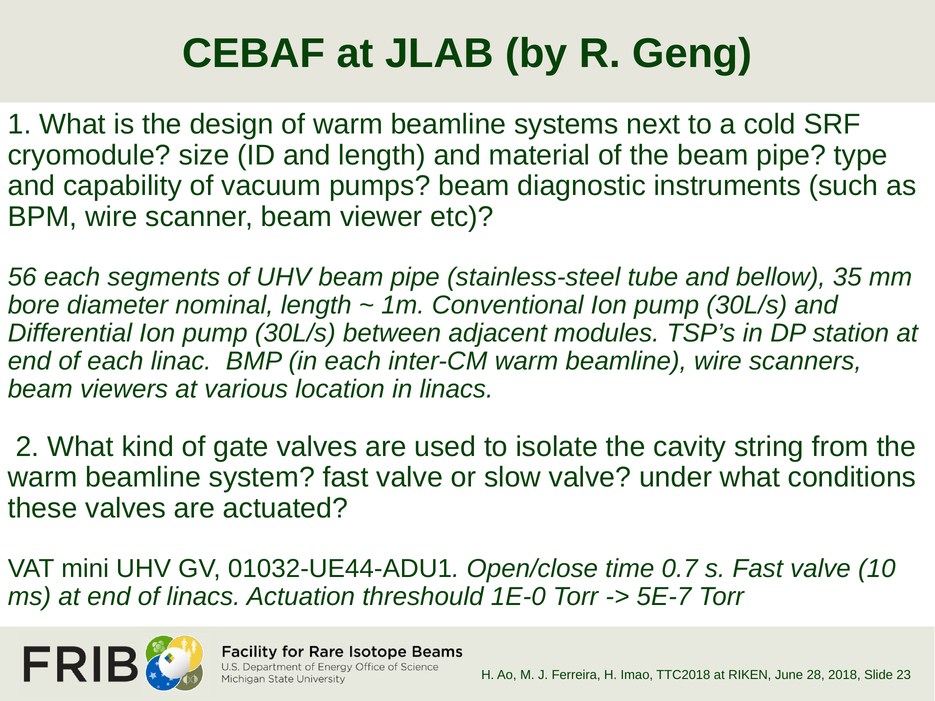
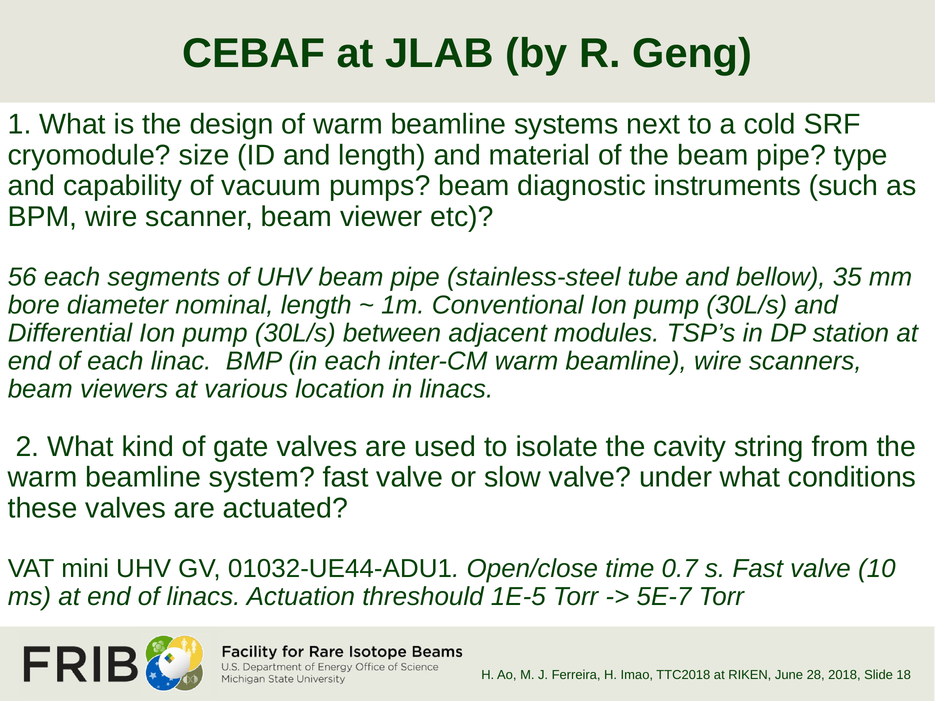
1E-0: 1E-0 -> 1E-5
23: 23 -> 18
